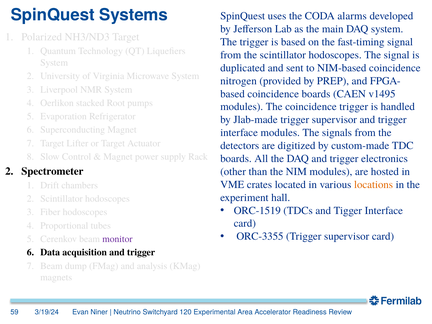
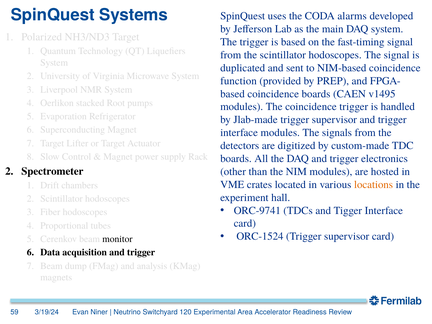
nitrogen: nitrogen -> function
ORC-1519: ORC-1519 -> ORC-9741
ORC-3355: ORC-3355 -> ORC-1524
monitor colour: purple -> black
